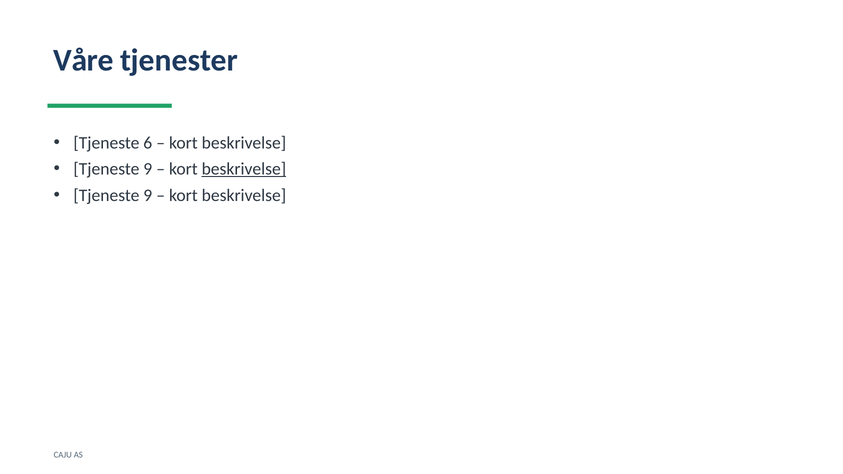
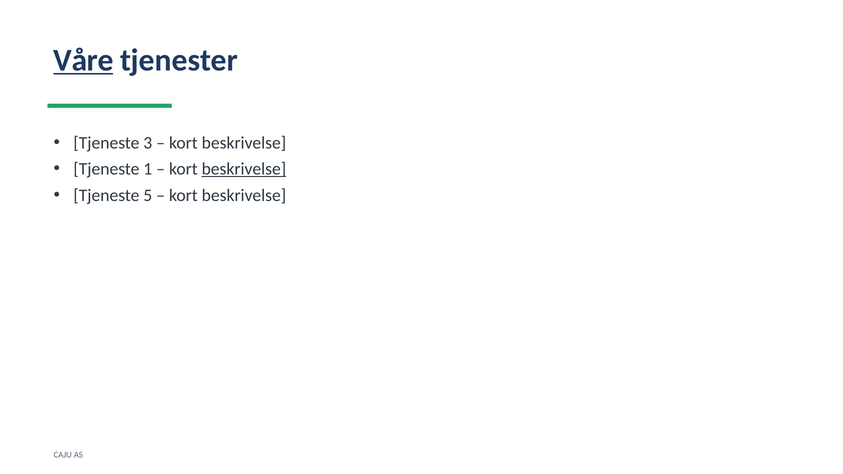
Våre underline: none -> present
6: 6 -> 3
9 at (148, 169): 9 -> 1
9 at (148, 195): 9 -> 5
